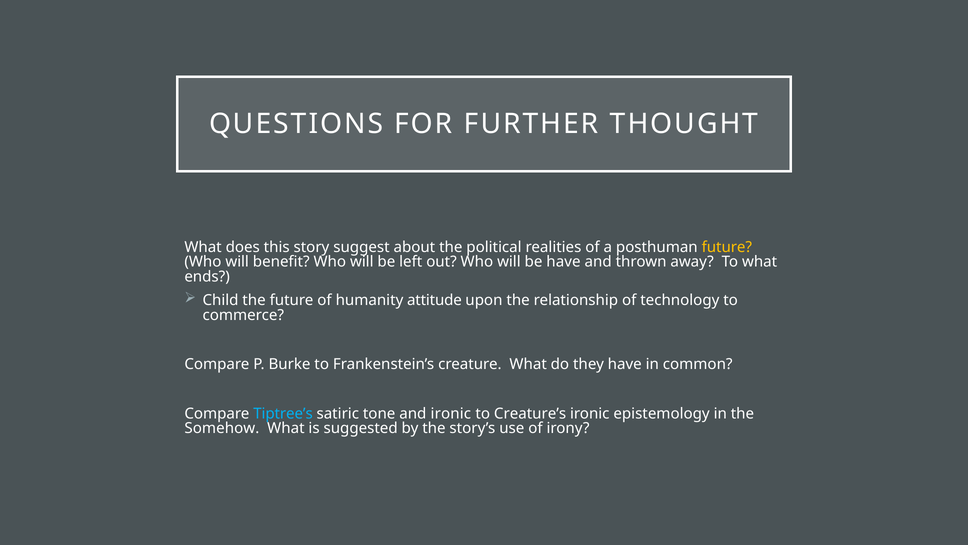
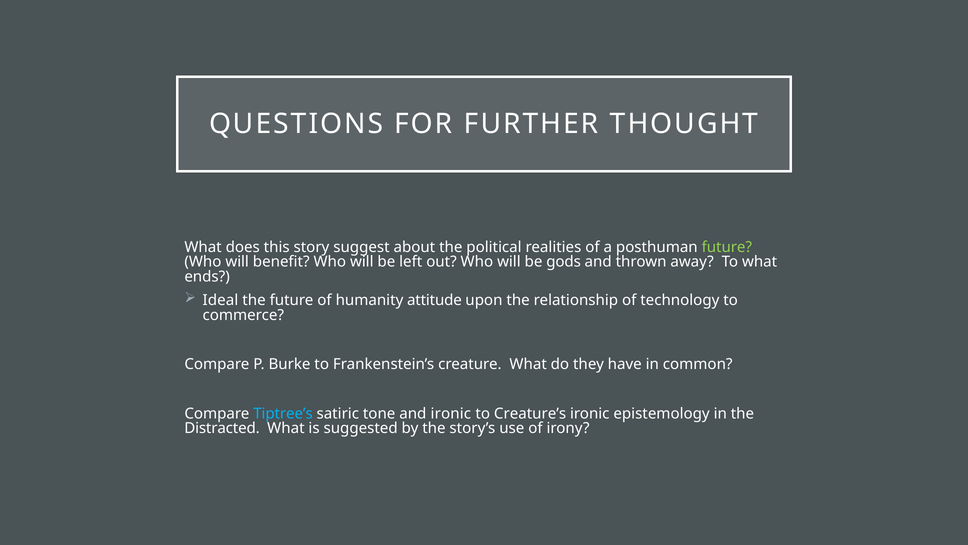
future at (727, 247) colour: yellow -> light green
be have: have -> gods
Child: Child -> Ideal
Somehow: Somehow -> Distracted
